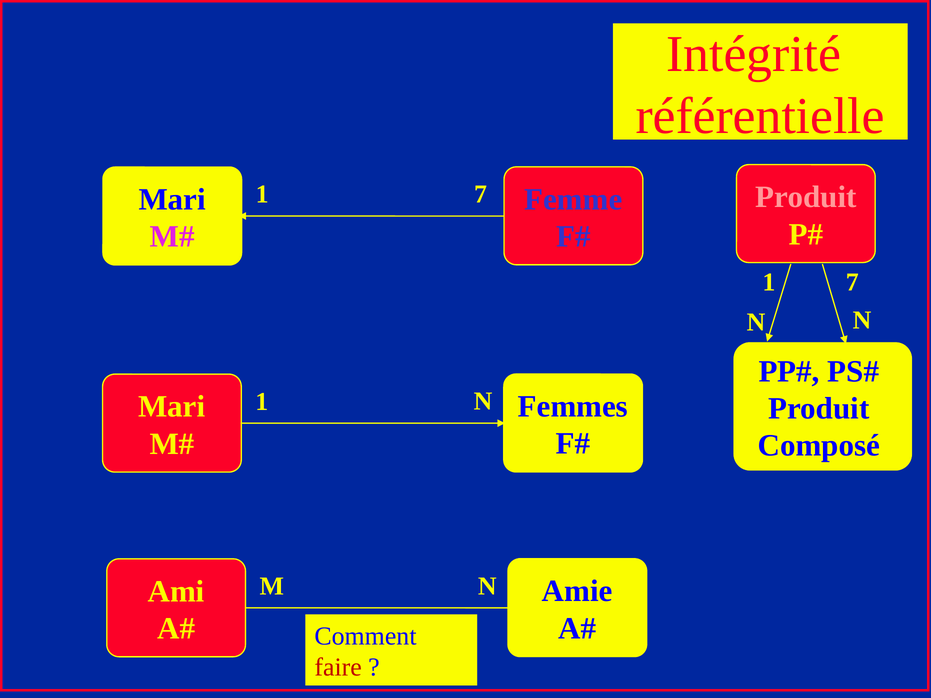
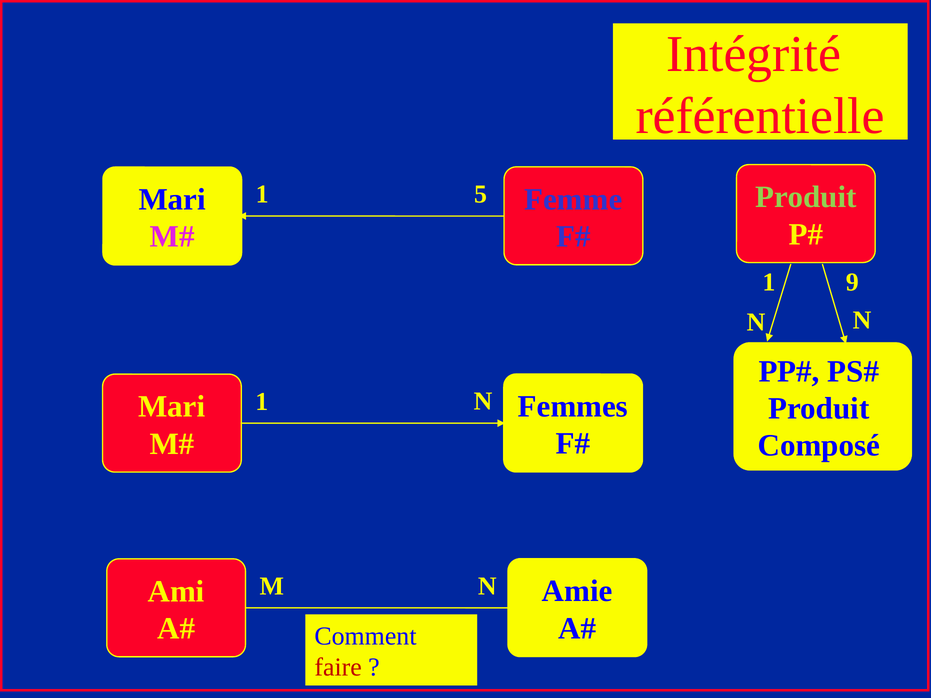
7 at (481, 194): 7 -> 5
Produit at (806, 197) colour: pink -> light green
7 at (852, 282): 7 -> 9
